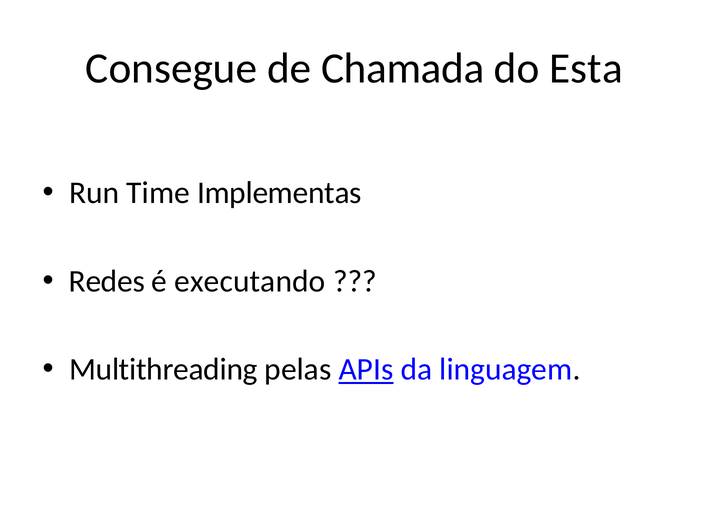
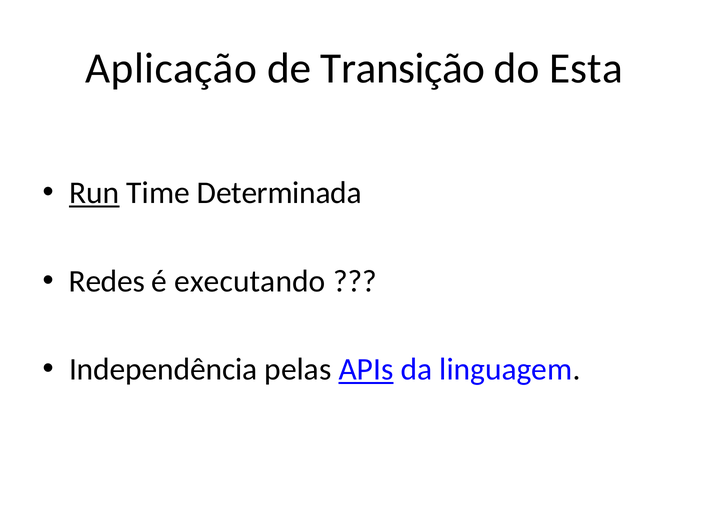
Consegue: Consegue -> Aplicação
Chamada: Chamada -> Transição
Run underline: none -> present
Implementas: Implementas -> Determinada
Multithreading: Multithreading -> Independência
